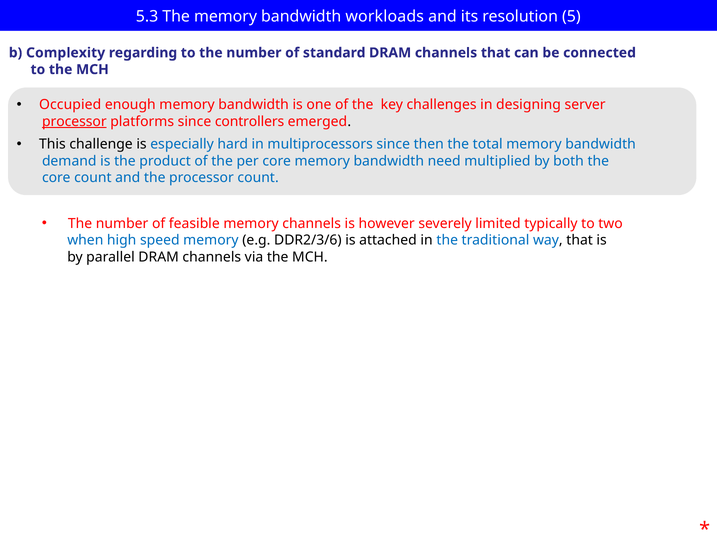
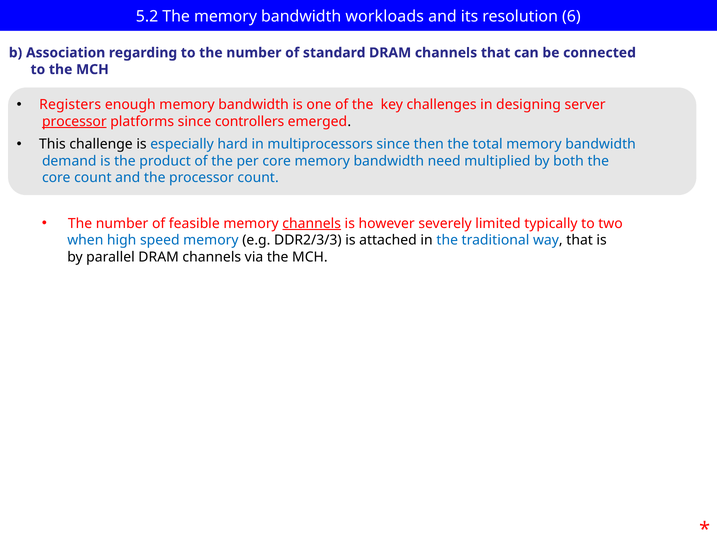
5.3: 5.3 -> 5.2
5: 5 -> 6
Complexity: Complexity -> Association
Occupied: Occupied -> Registers
channels at (312, 223) underline: none -> present
DDR2/3/6: DDR2/3/6 -> DDR2/3/3
